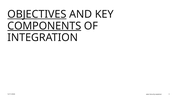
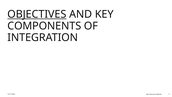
COMPONENTS underline: present -> none
